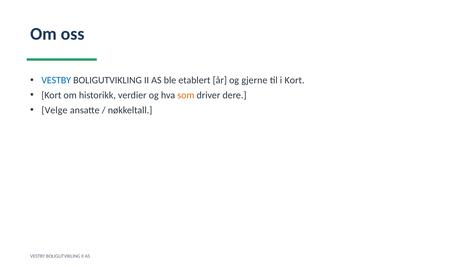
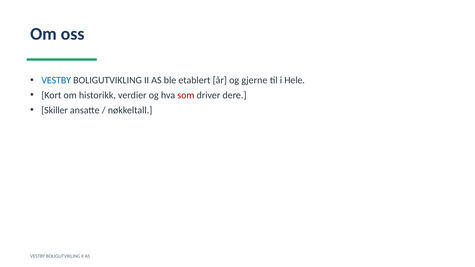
i Kort: Kort -> Hele
som colour: orange -> red
Velge: Velge -> Skiller
